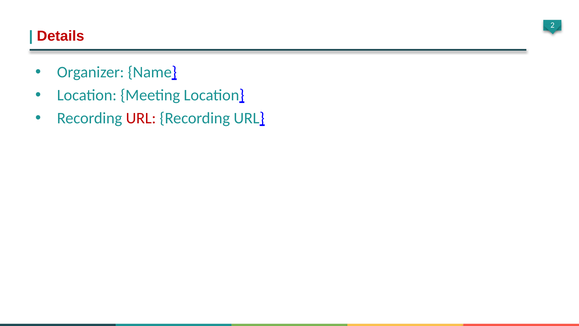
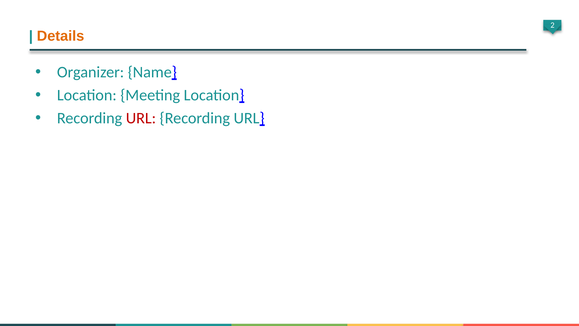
Details colour: red -> orange
